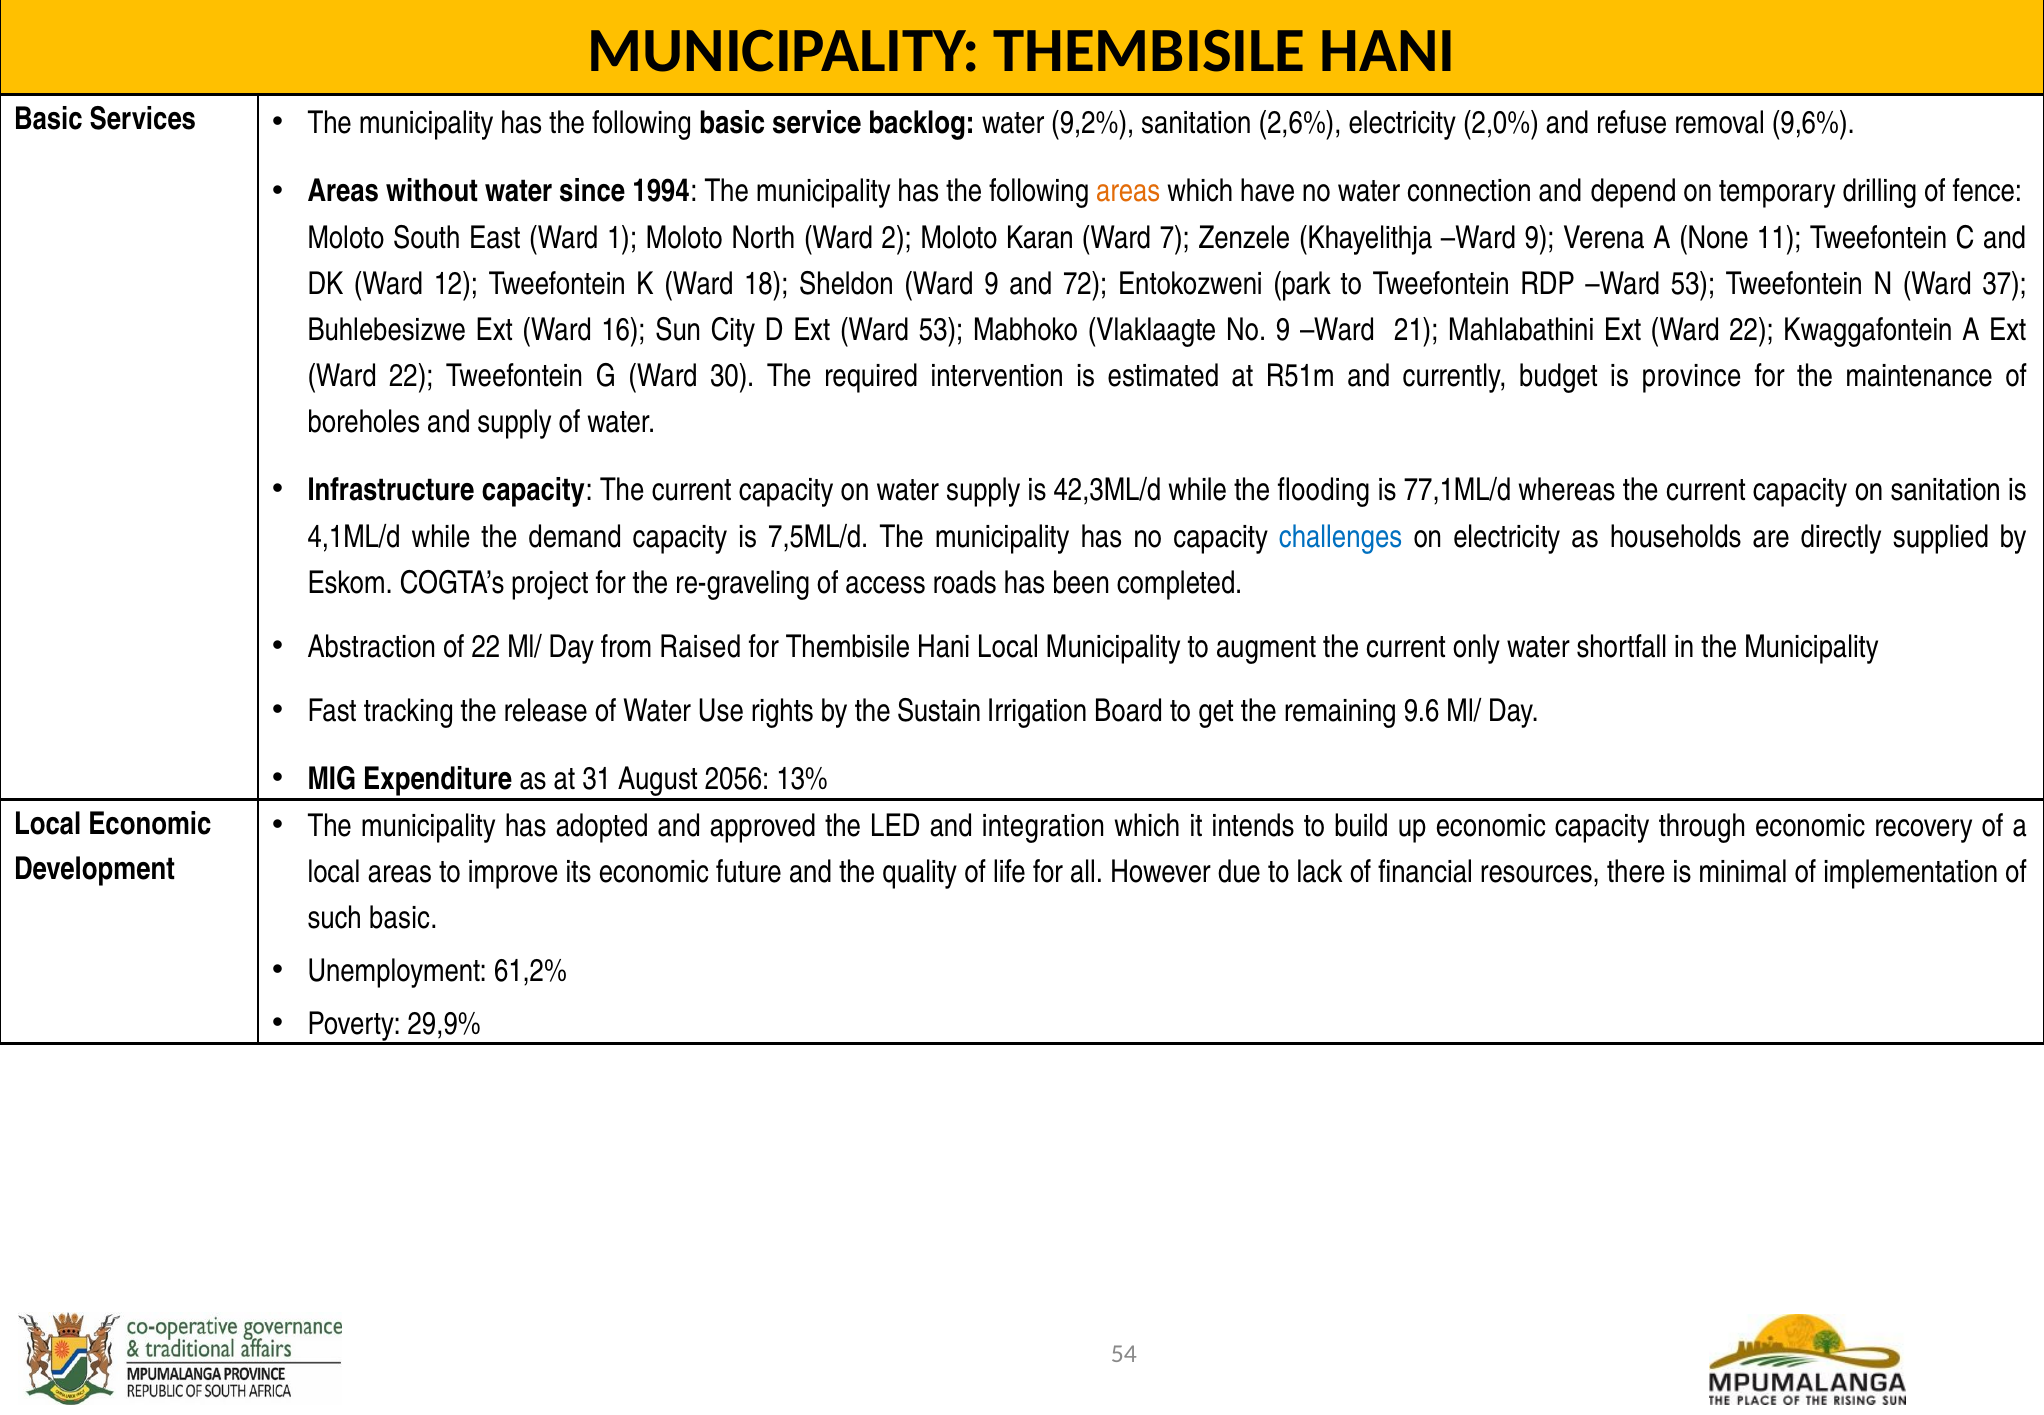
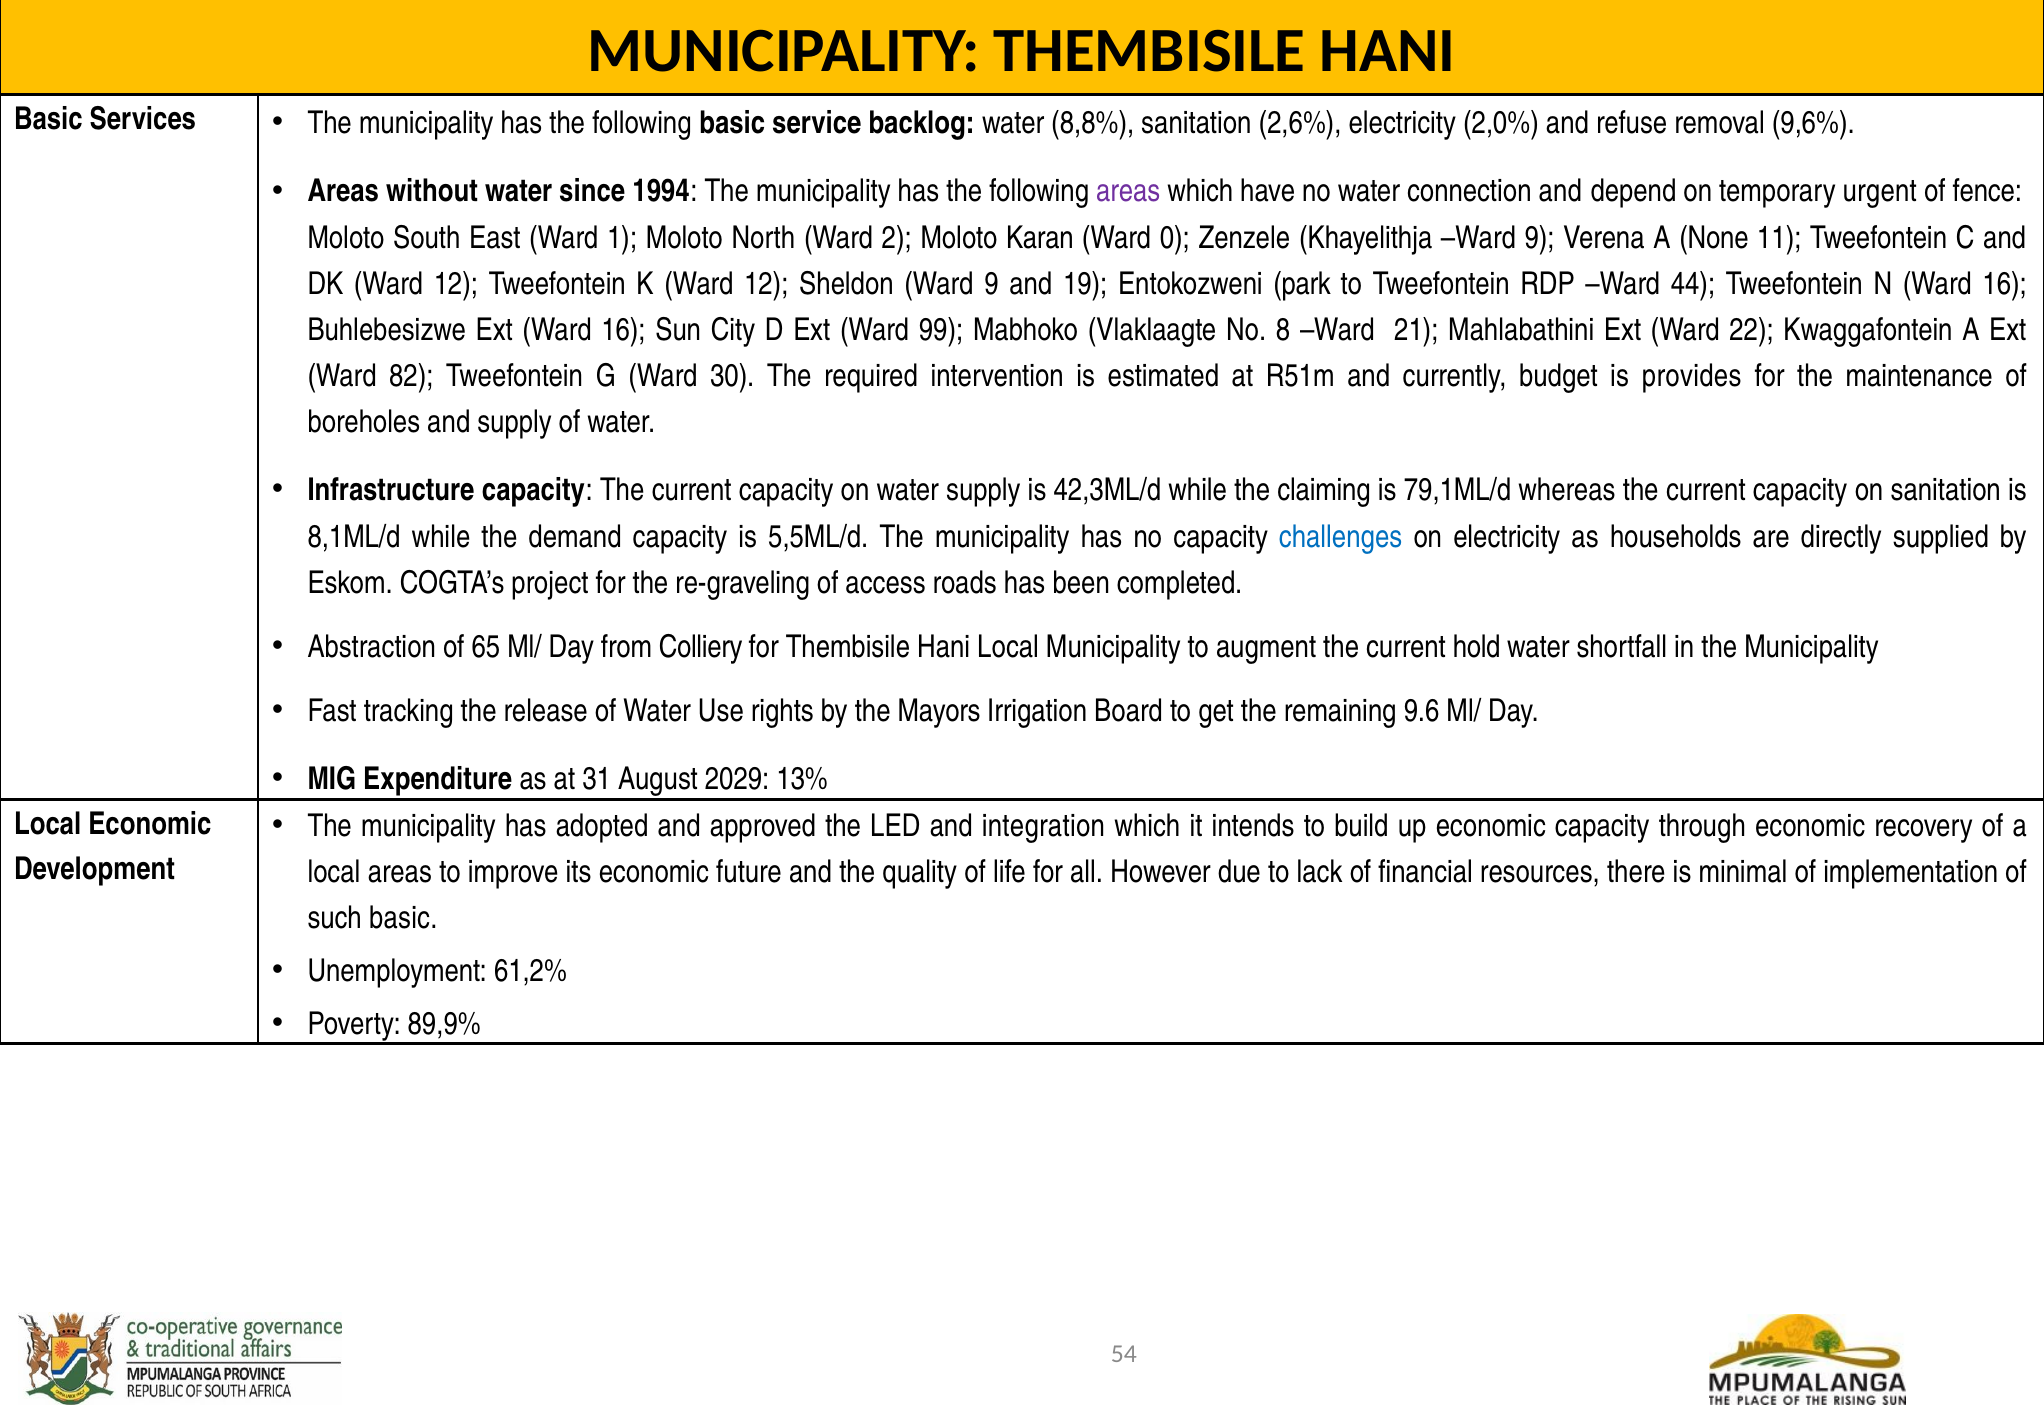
9,2%: 9,2% -> 8,8%
areas at (1128, 191) colour: orange -> purple
drilling: drilling -> urgent
7: 7 -> 0
K Ward 18: 18 -> 12
72: 72 -> 19
RDP Ward 53: 53 -> 44
N Ward 37: 37 -> 16
Ext Ward 53: 53 -> 99
No 9: 9 -> 8
22 at (411, 377): 22 -> 82
province: province -> provides
flooding: flooding -> claiming
77,1ML/d: 77,1ML/d -> 79,1ML/d
4,1ML/d: 4,1ML/d -> 8,1ML/d
7,5ML/d: 7,5ML/d -> 5,5ML/d
of 22: 22 -> 65
Raised: Raised -> Colliery
only: only -> hold
Sustain: Sustain -> Mayors
2056: 2056 -> 2029
29,9%: 29,9% -> 89,9%
